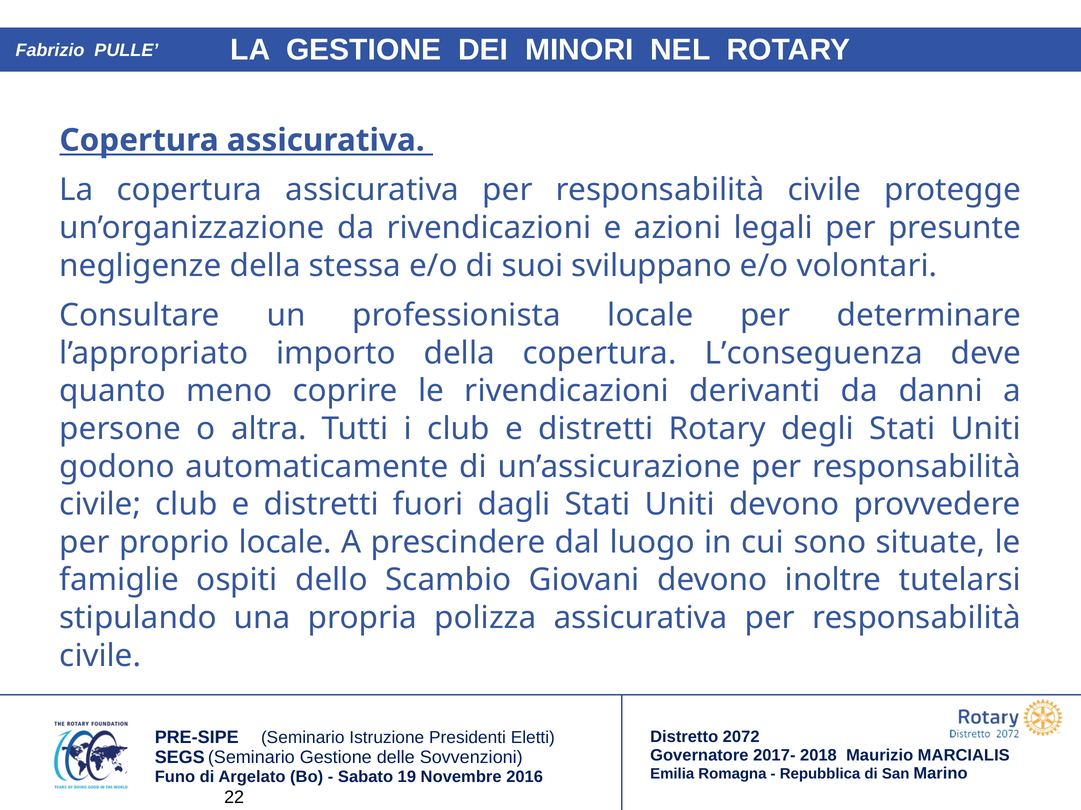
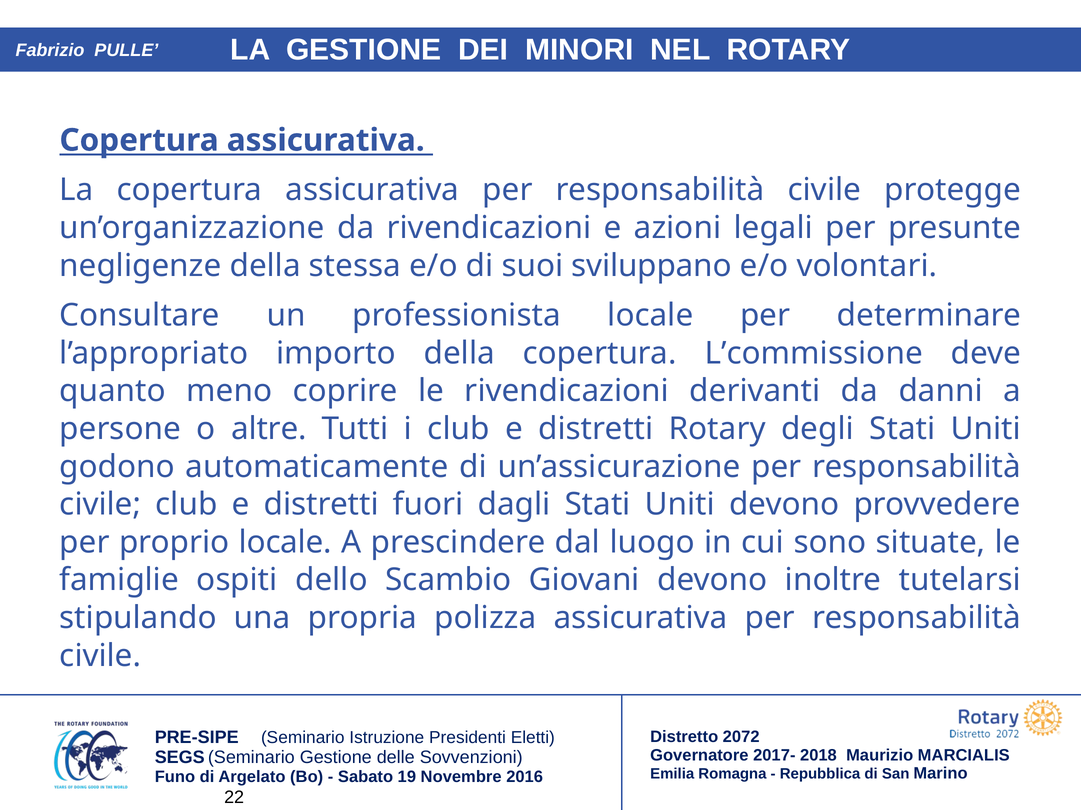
L’conseguenza: L’conseguenza -> L’commissione
altra: altra -> altre
